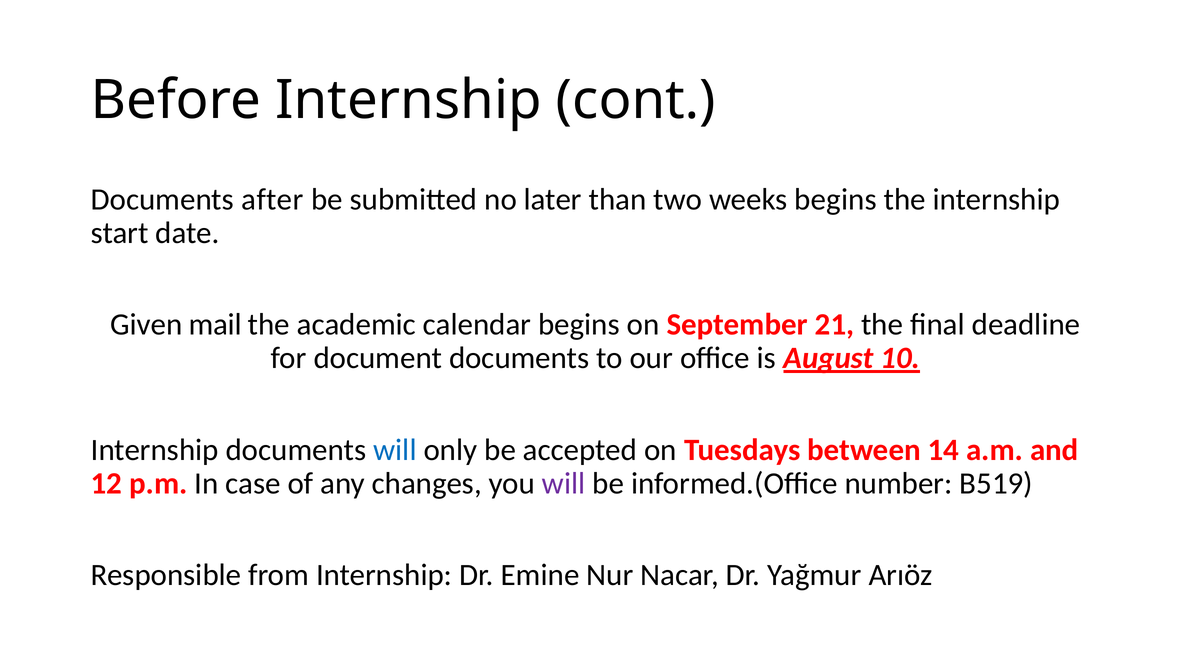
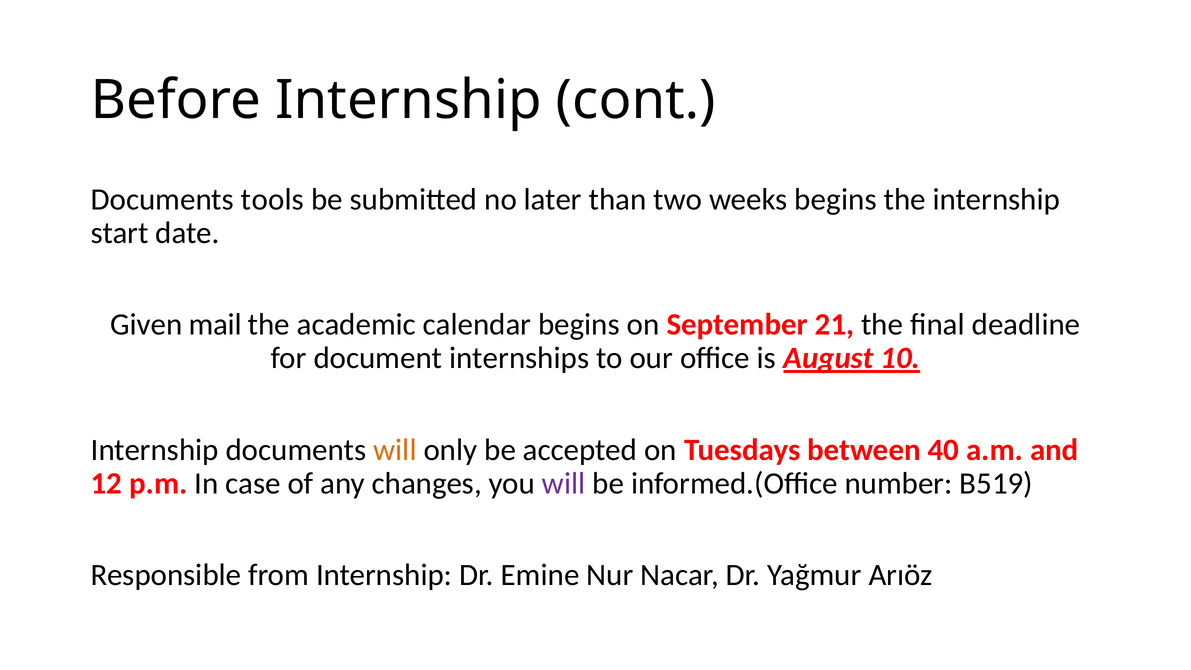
after: after -> tools
document documents: documents -> internships
will at (395, 450) colour: blue -> orange
14: 14 -> 40
